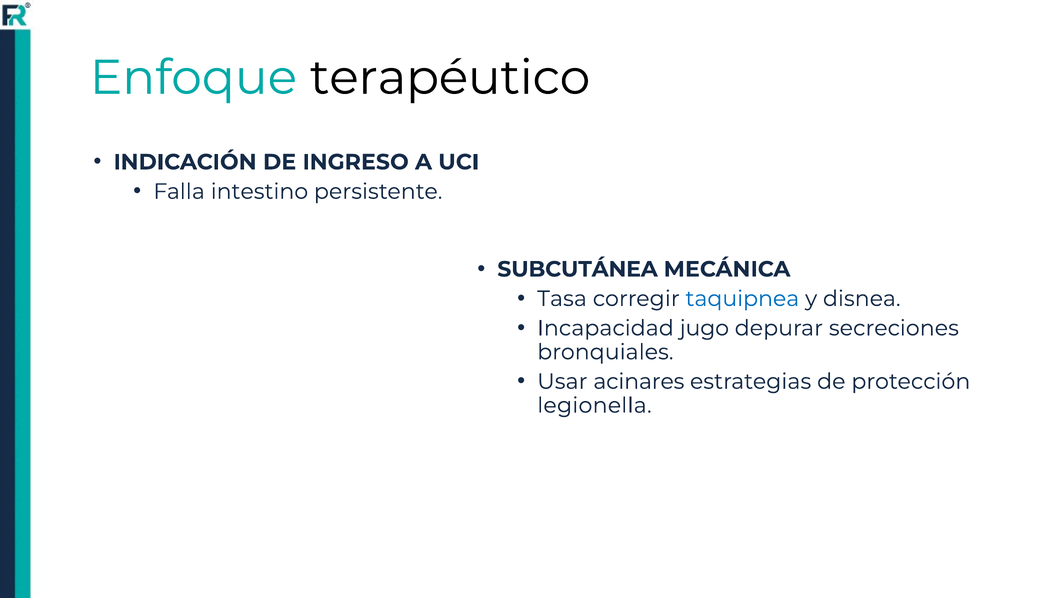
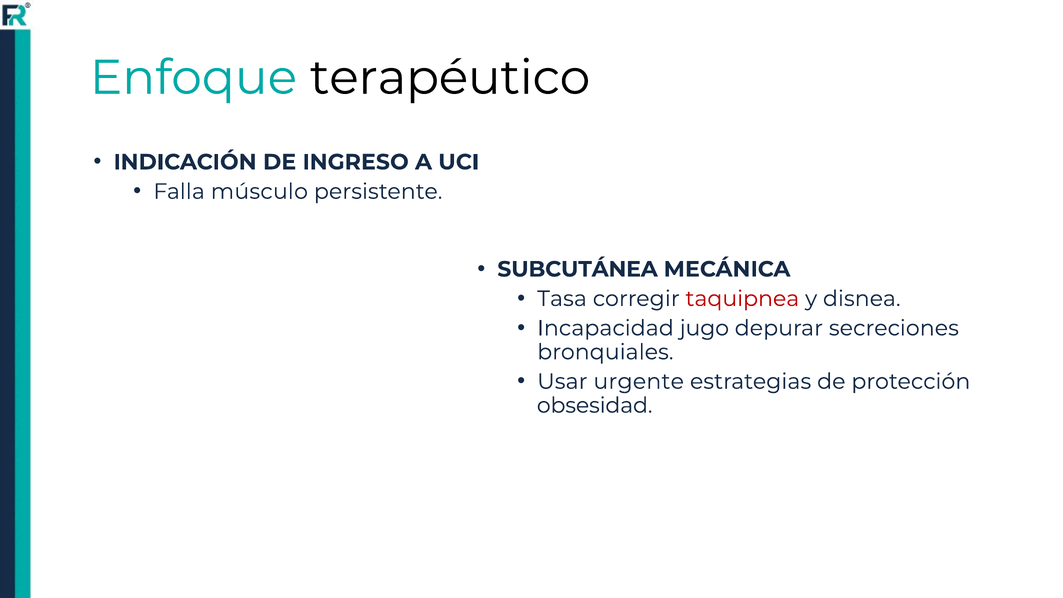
intestino: intestino -> músculo
taquipnea colour: blue -> red
acinares: acinares -> urgente
legionella: legionella -> obsesidad
